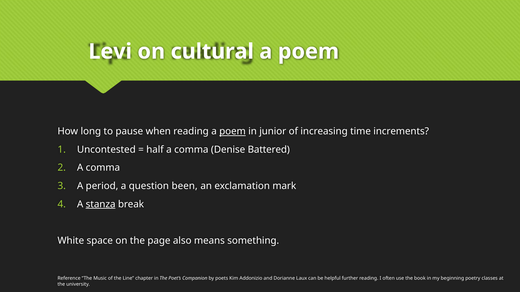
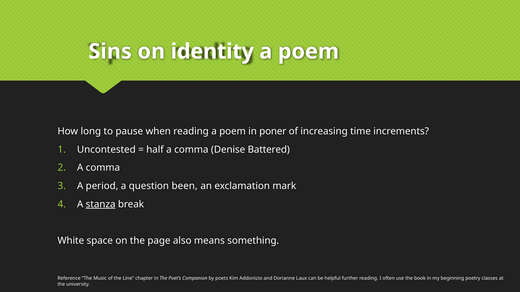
Levi: Levi -> Sins
cultural: cultural -> identity
poem at (233, 132) underline: present -> none
junior: junior -> poner
